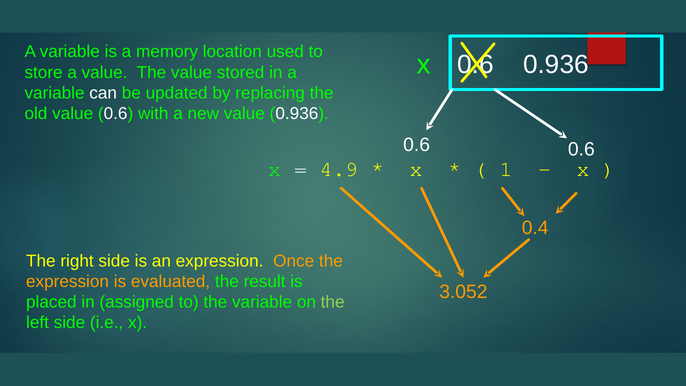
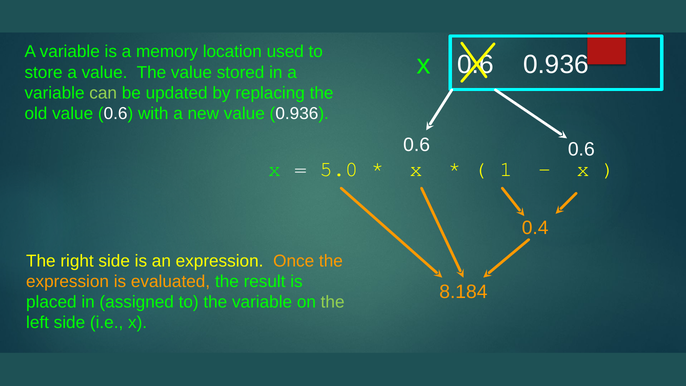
can colour: white -> light green
4.9: 4.9 -> 5.0
3.052: 3.052 -> 8.184
